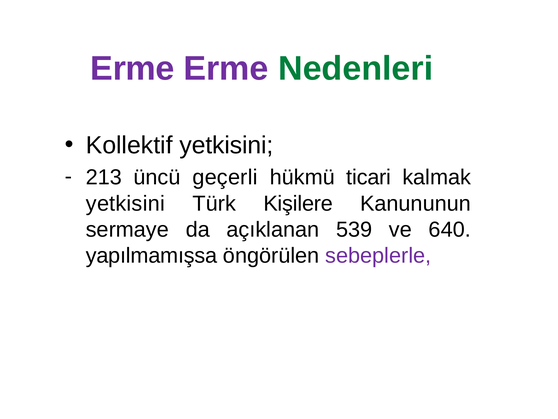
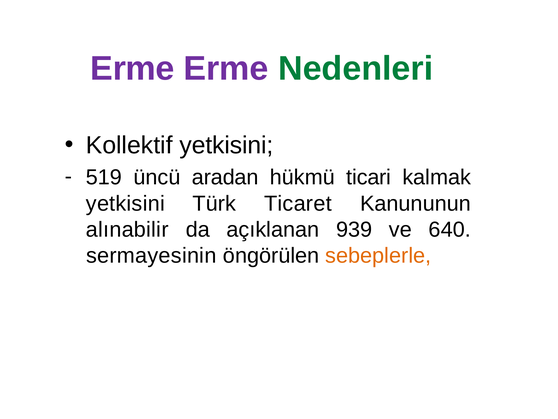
213: 213 -> 519
geçerli: geçerli -> aradan
Kişilere: Kişilere -> Ticaret
sermaye: sermaye -> alınabilir
539: 539 -> 939
yapılmamışsa: yapılmamışsa -> sermayesinin
sebeplerle colour: purple -> orange
